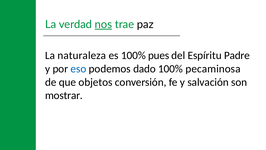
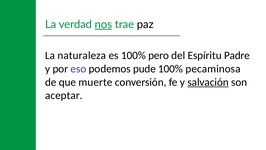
pues: pues -> pero
eso colour: blue -> purple
dado: dado -> pude
objetos: objetos -> muerte
salvación underline: none -> present
mostrar: mostrar -> aceptar
